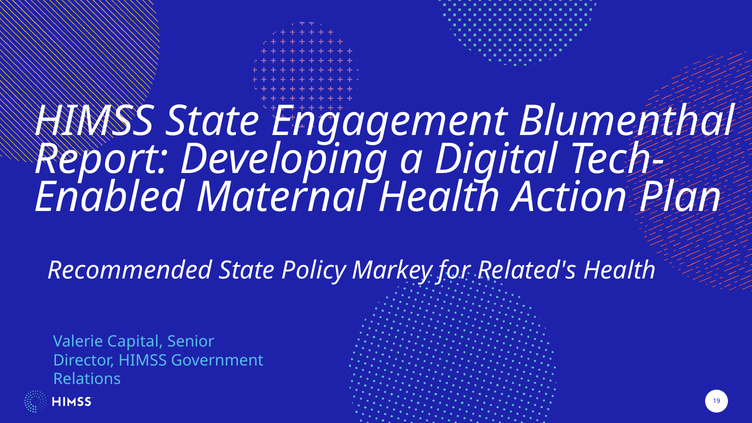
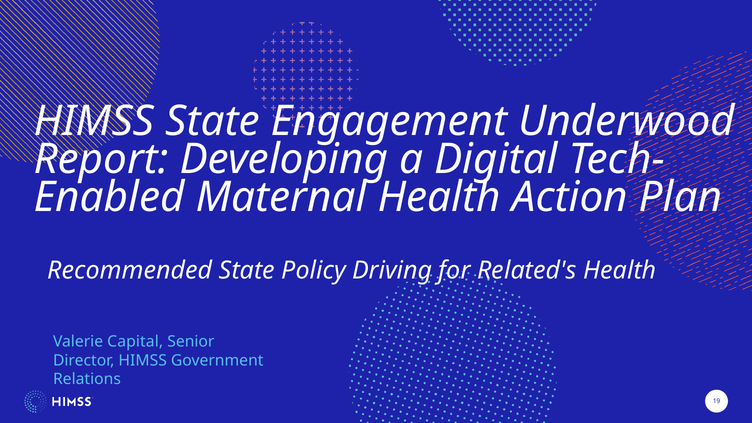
Blumenthal: Blumenthal -> Underwood
Markey: Markey -> Driving
